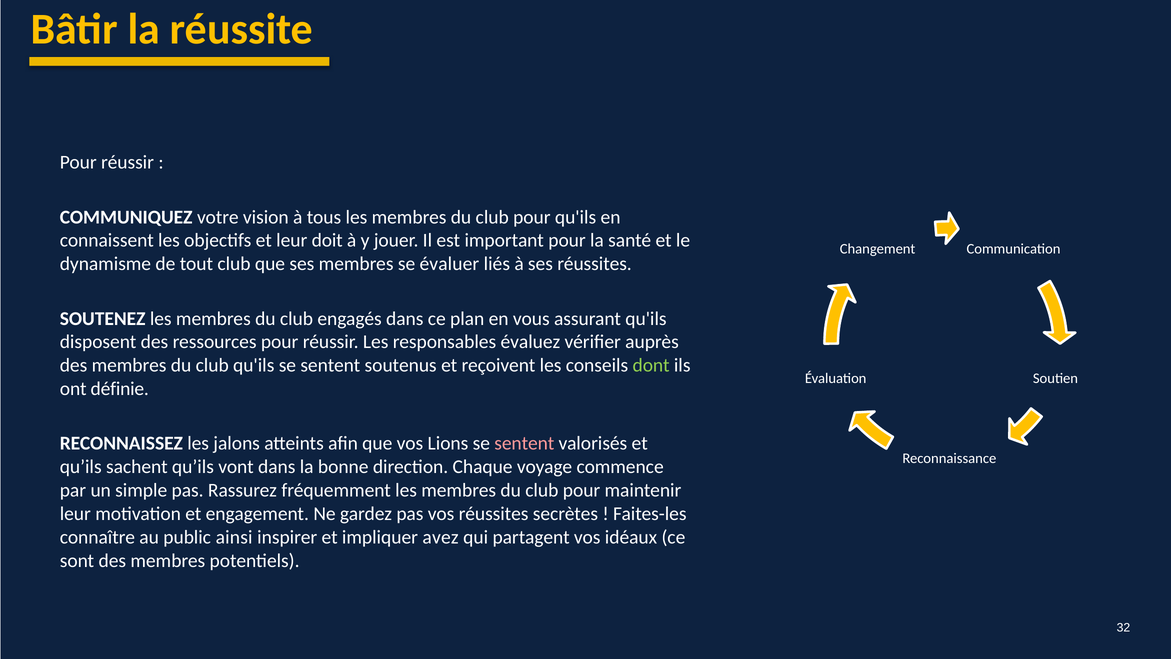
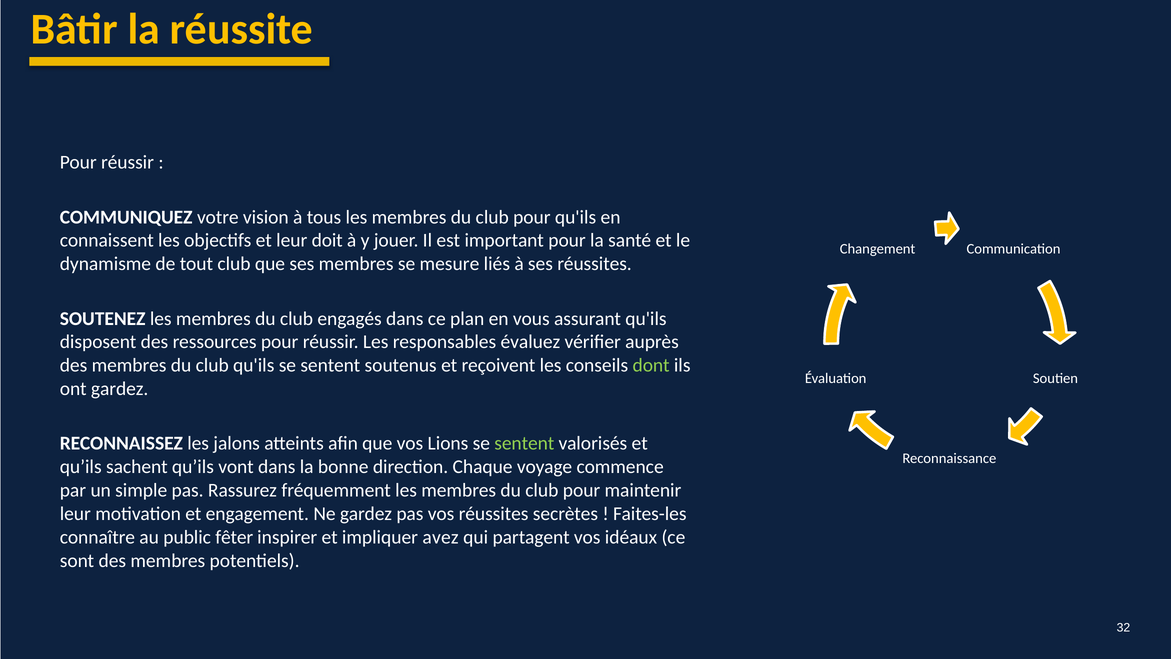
évaluer: évaluer -> mesure
ont définie: définie -> gardez
sentent at (524, 443) colour: pink -> light green
ainsi: ainsi -> fêter
